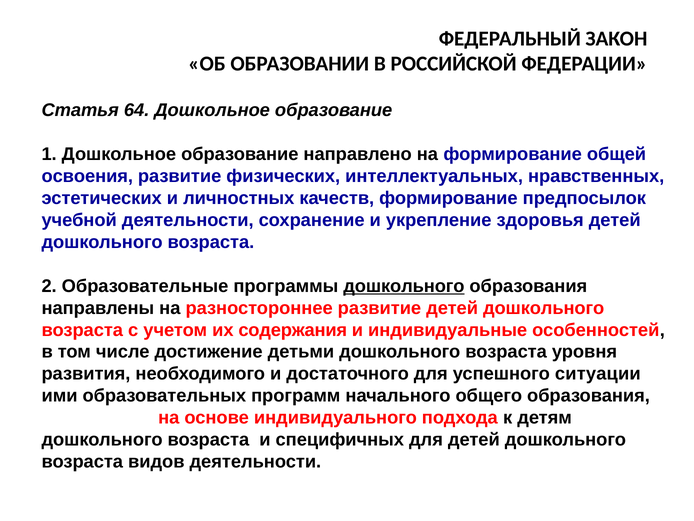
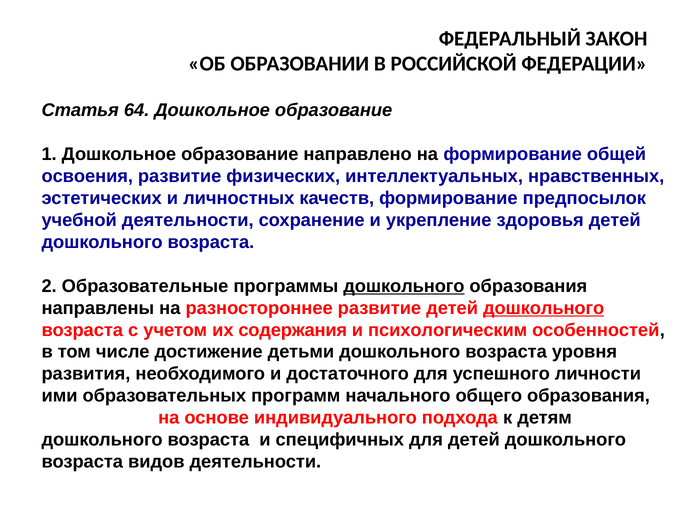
дошкольного at (544, 308) underline: none -> present
индивидуальные: индивидуальные -> психологическим
ситуации: ситуации -> личности
